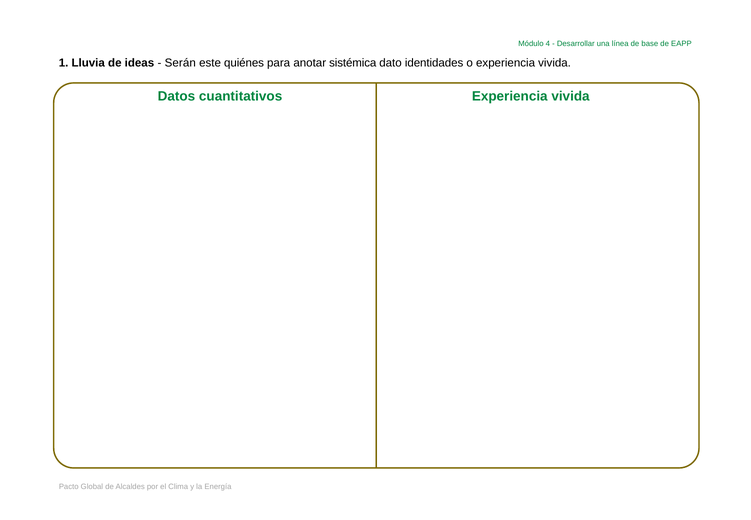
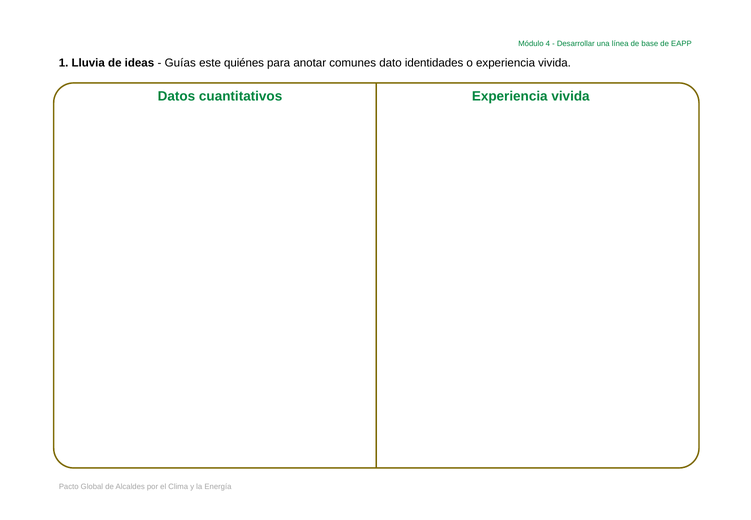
Serán: Serán -> Guías
sistémica: sistémica -> comunes
